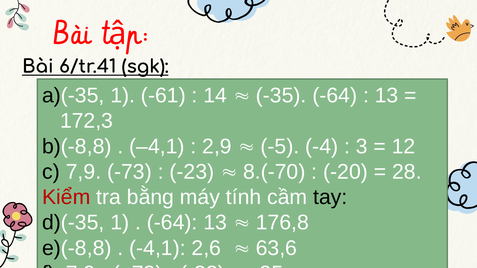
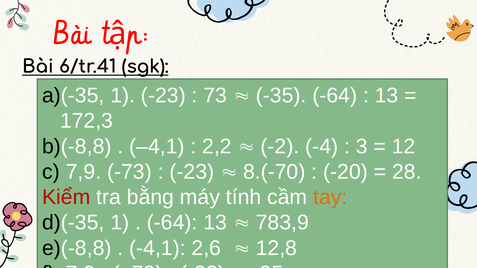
1 -61: -61 -> -23
14: 14 -> 73
2,9: 2,9 -> 2,2
-5: -5 -> -2
tay colour: black -> orange
176,8: 176,8 -> 783,9
63,6: 63,6 -> 12,8
